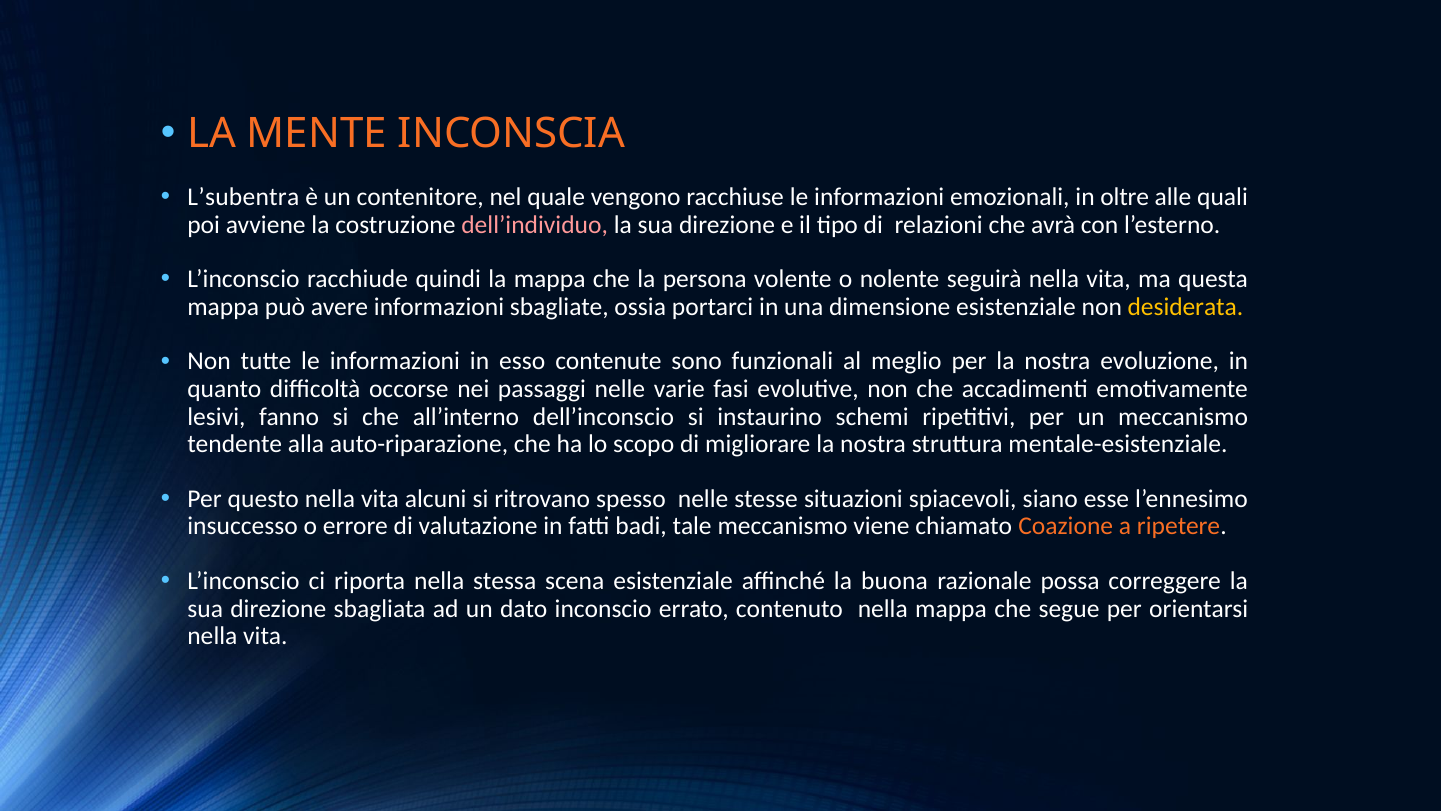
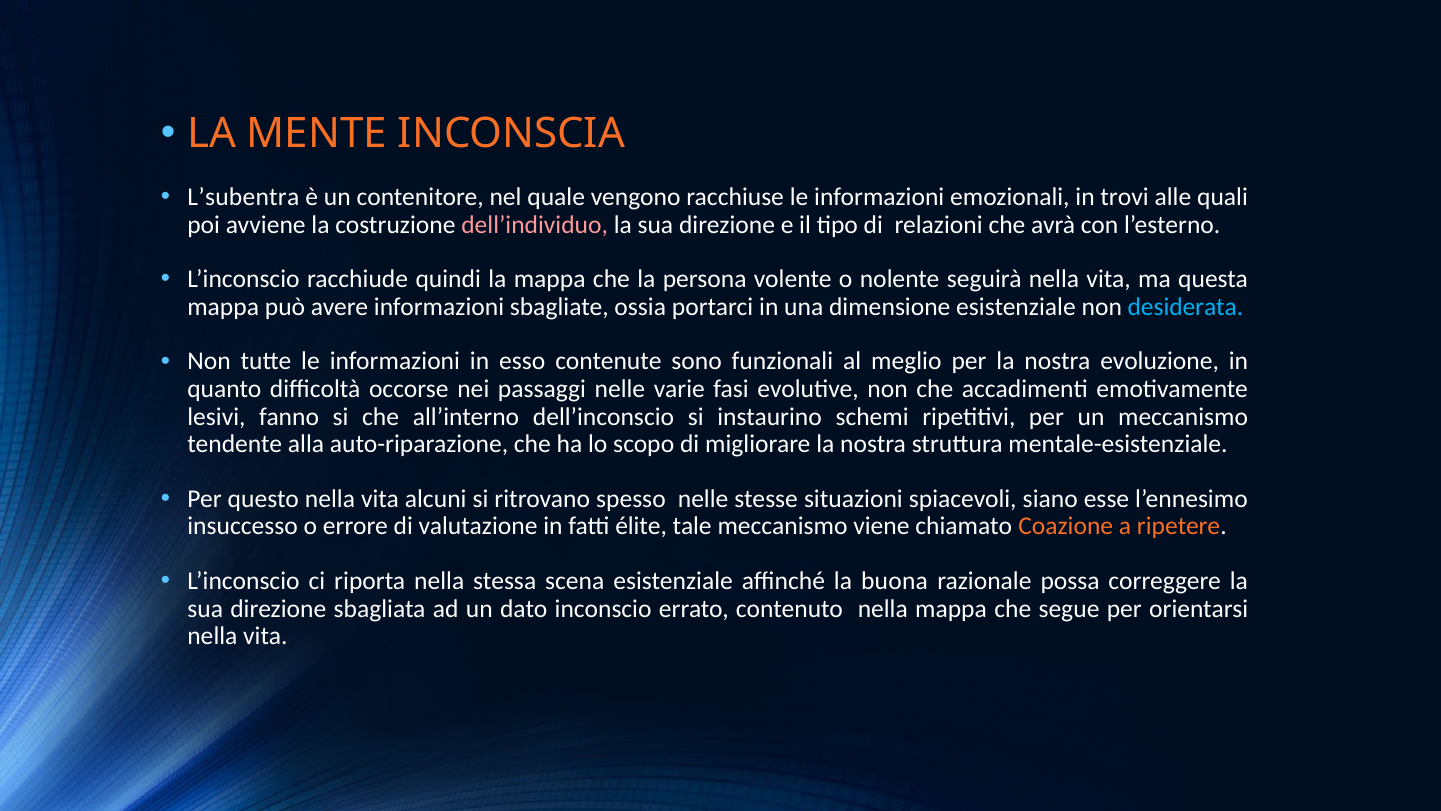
oltre: oltre -> trovi
desiderata colour: yellow -> light blue
badi: badi -> élite
